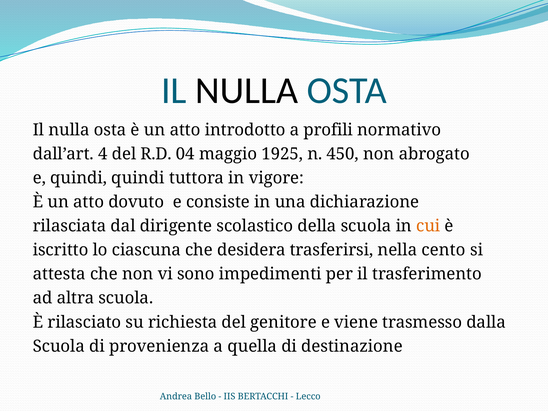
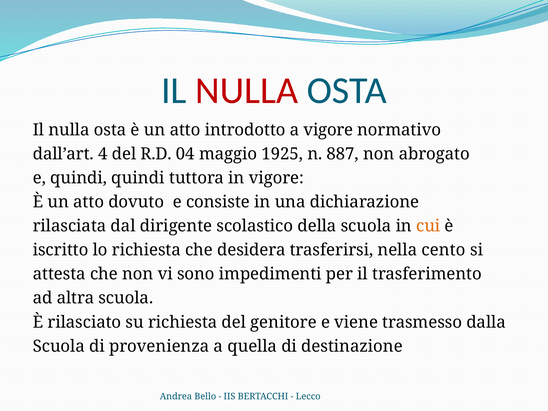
NULLA at (247, 91) colour: black -> red
a profili: profili -> vigore
450: 450 -> 887
lo ciascuna: ciascuna -> richiesta
